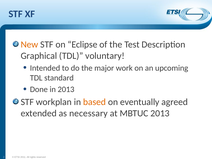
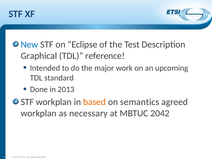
New colour: orange -> blue
voluntary: voluntary -> reference
eventually: eventually -> semantics
extended at (39, 113): extended -> workplan
MBTUC 2013: 2013 -> 2042
